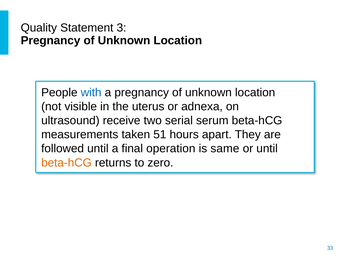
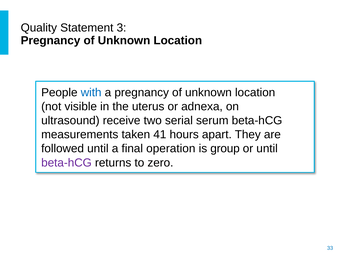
51: 51 -> 41
same: same -> group
beta-hCG at (66, 162) colour: orange -> purple
